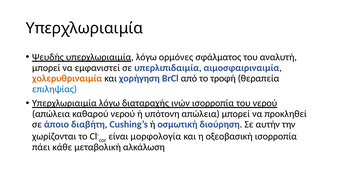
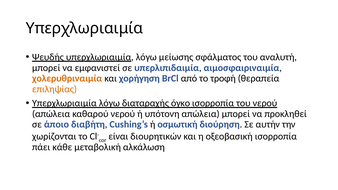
ορμόνες: ορμόνες -> μείωσης
επιληψίας colour: blue -> orange
ινών: ινών -> όγκο
μορφολογία: μορφολογία -> διουρητικών
